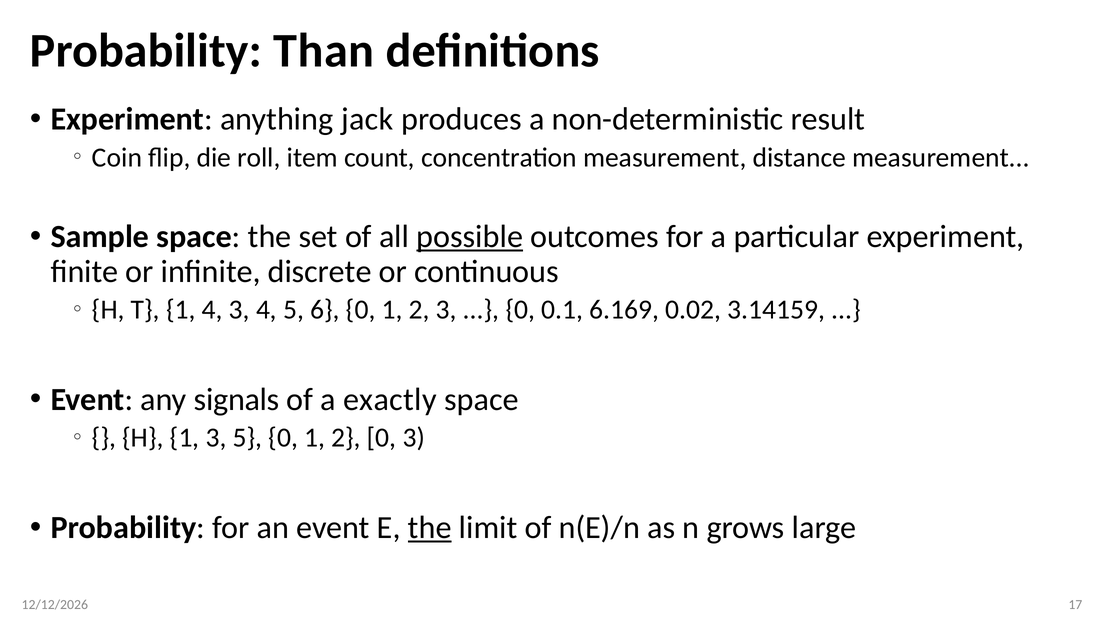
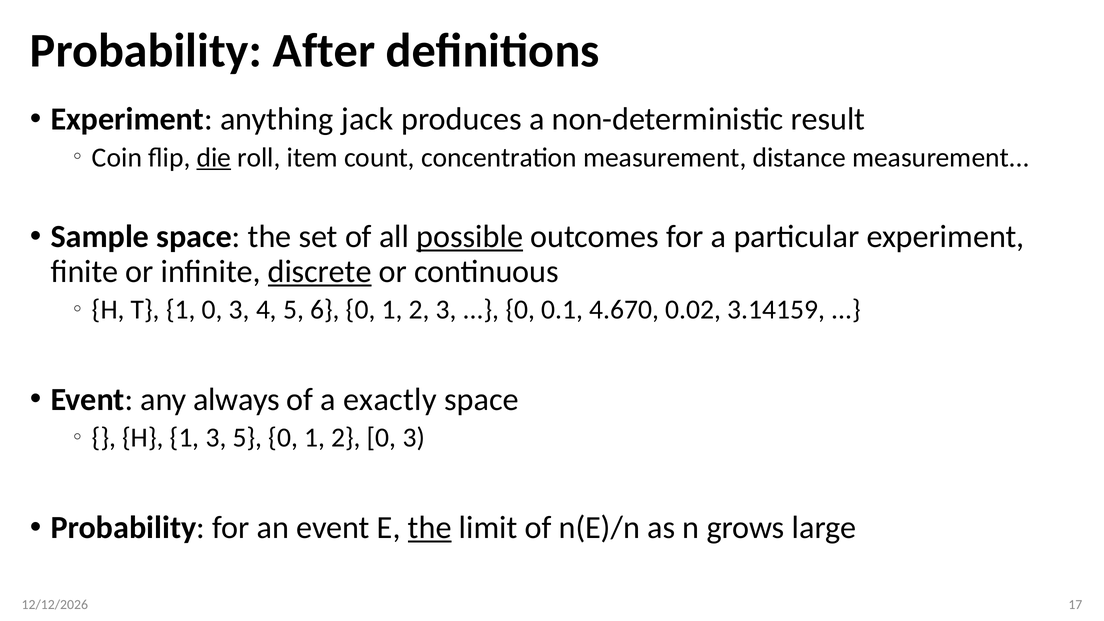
Than: Than -> After
die underline: none -> present
discrete underline: none -> present
1 4: 4 -> 0
6.169: 6.169 -> 4.670
signals: signals -> always
